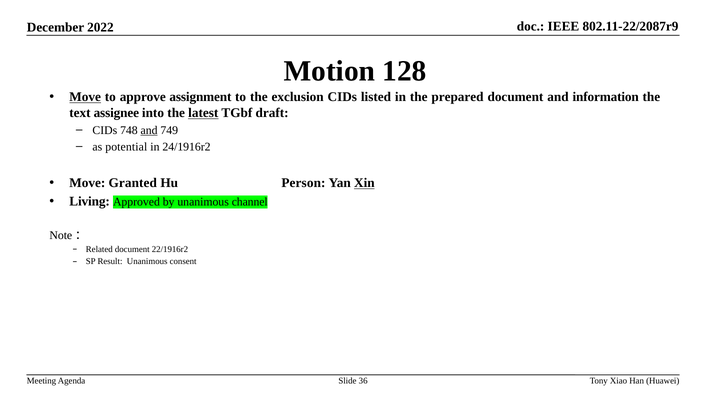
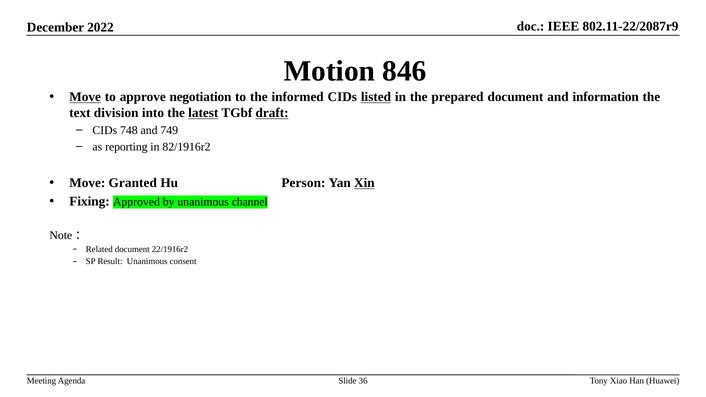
128: 128 -> 846
assignment: assignment -> negotiation
exclusion: exclusion -> informed
listed underline: none -> present
assignee: assignee -> division
draft underline: none -> present
and at (149, 130) underline: present -> none
potential: potential -> reporting
24/1916r2: 24/1916r2 -> 82/1916r2
Living: Living -> Fixing
